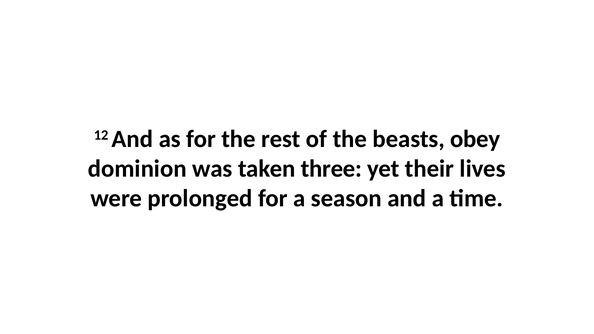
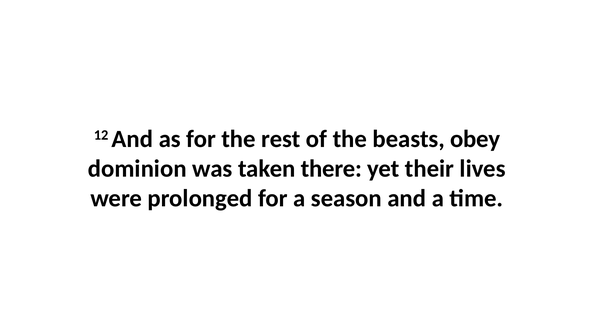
three: three -> there
